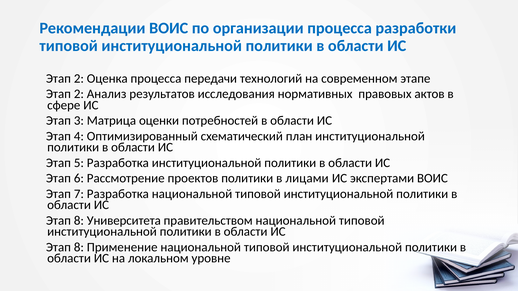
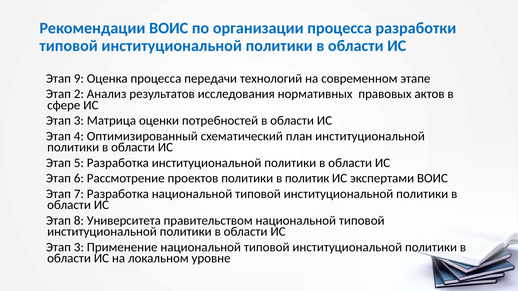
2 at (79, 79): 2 -> 9
лицами: лицами -> политик
8 at (79, 247): 8 -> 3
